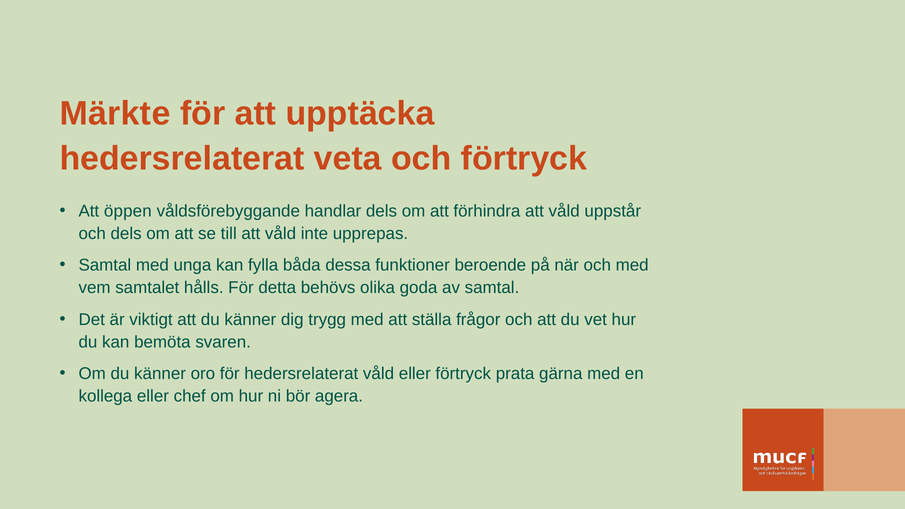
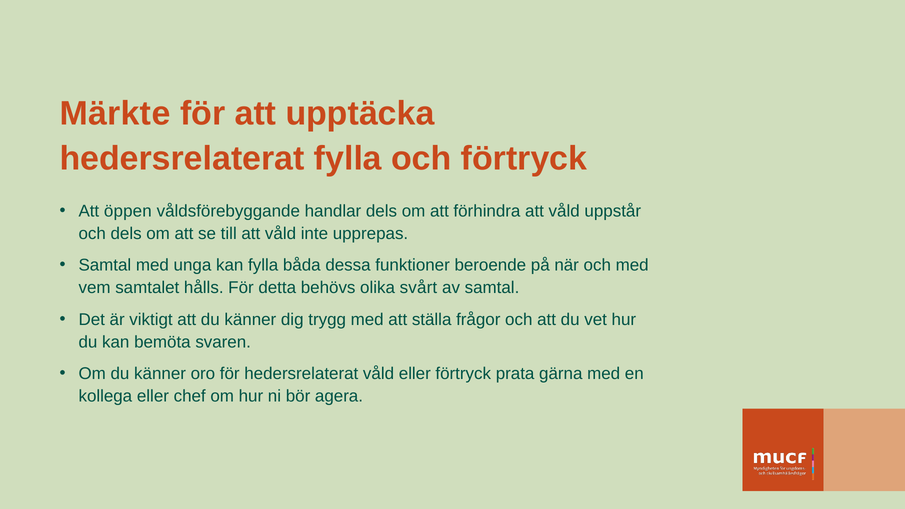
hedersrelaterat veta: veta -> fylla
goda: goda -> svårt
